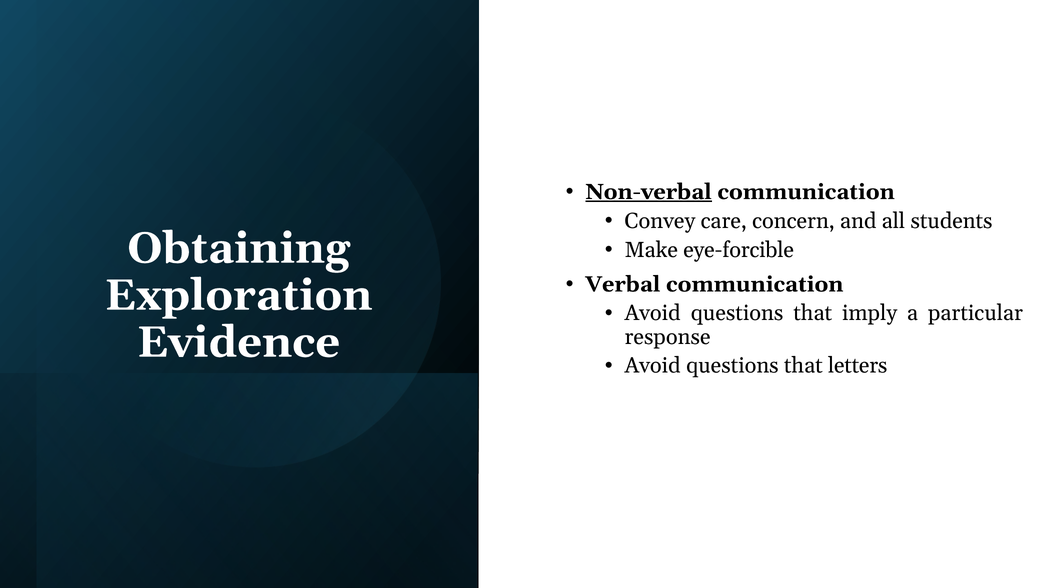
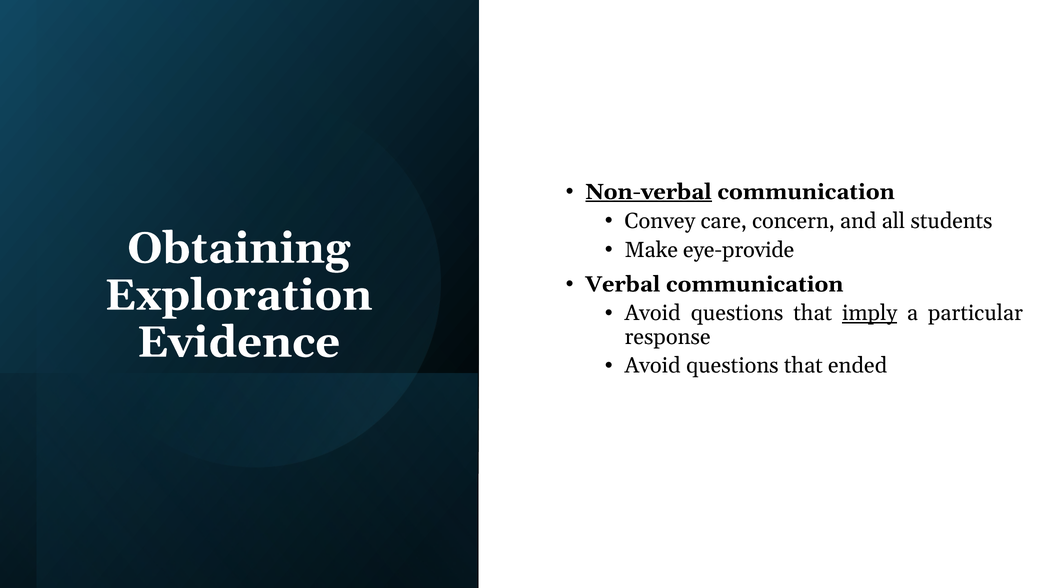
eye-forcible: eye-forcible -> eye-provide
imply underline: none -> present
letters: letters -> ended
